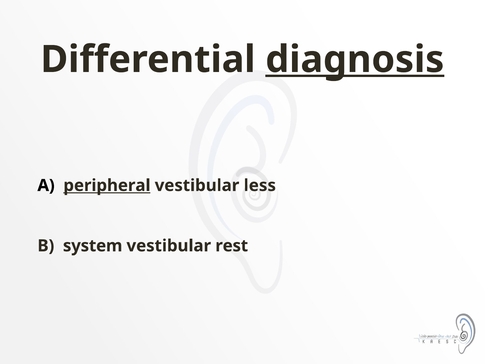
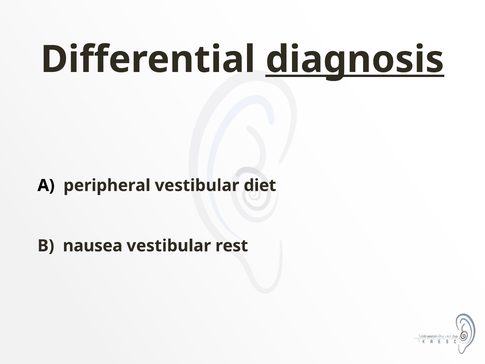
peripheral underline: present -> none
less: less -> diet
system: system -> nausea
